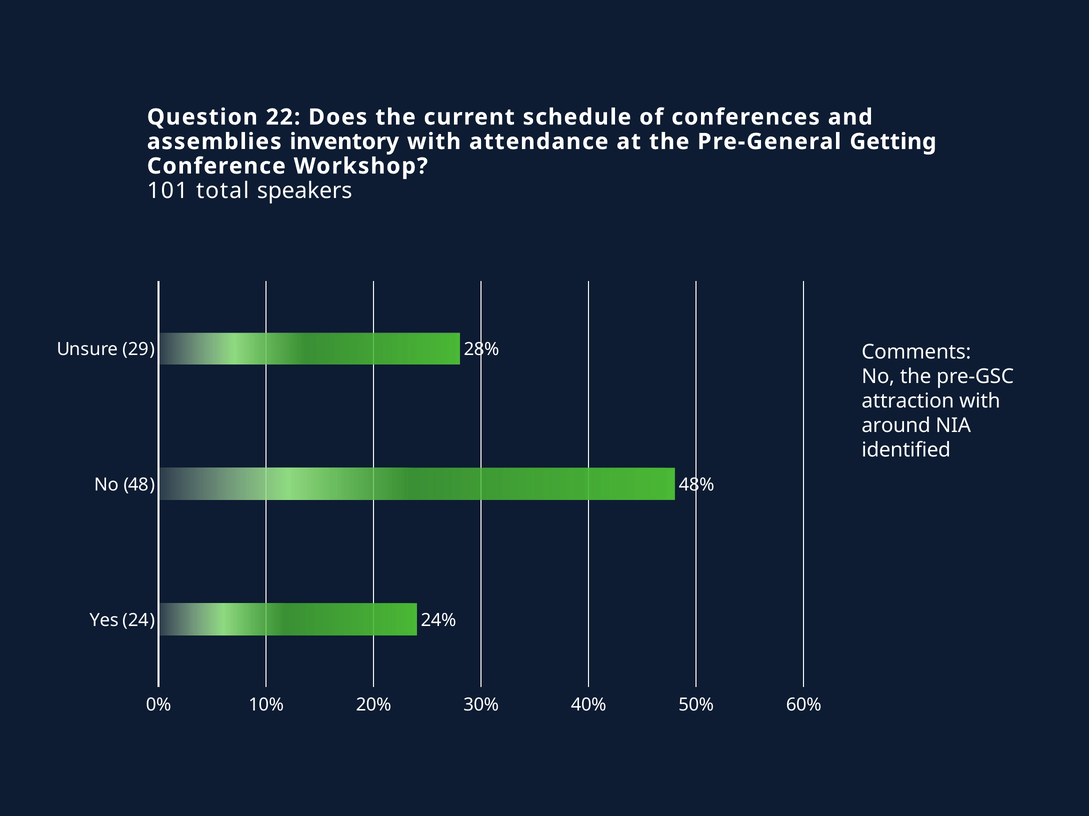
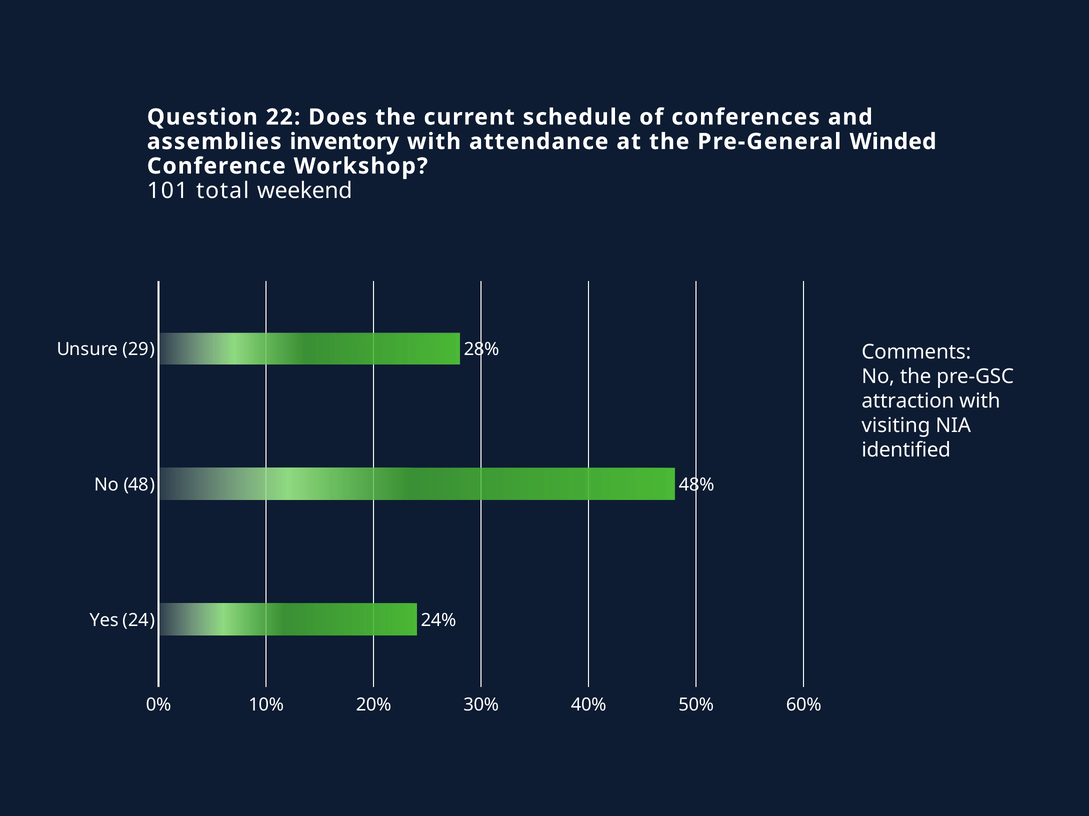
Getting: Getting -> Winded
speakers: speakers -> weekend
around: around -> visiting
